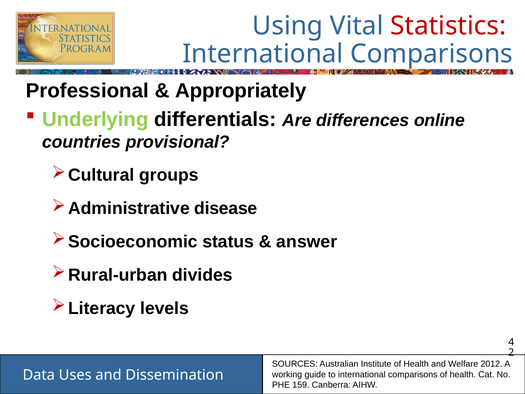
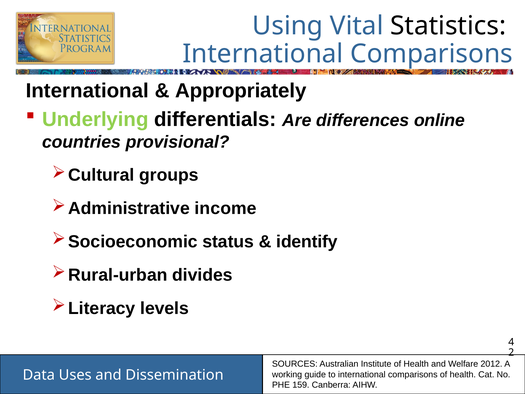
Statistics colour: red -> black
Professional at (87, 91): Professional -> International
disease: disease -> income
answer: answer -> identify
